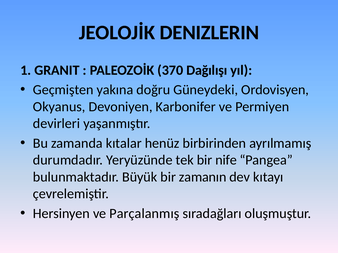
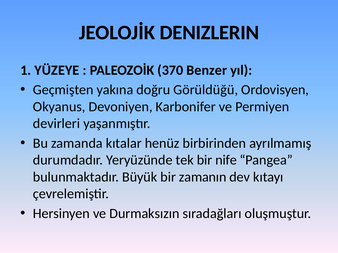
GRANIT: GRANIT -> YÜZEYE
Dağılışı: Dağılışı -> Benzer
Güneydeki: Güneydeki -> Görüldüğü
Parçalanmış: Parçalanmış -> Durmaksızın
